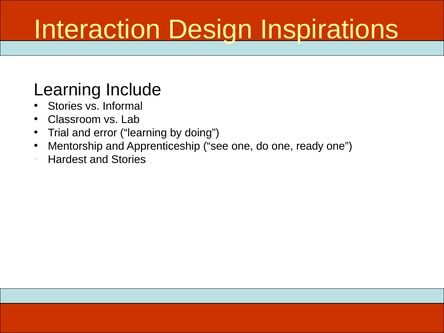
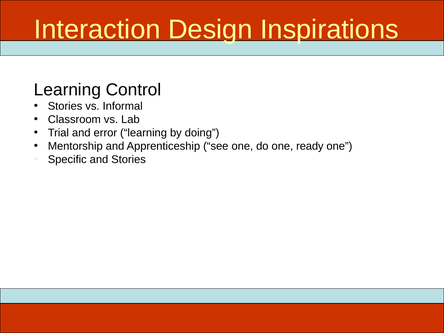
Include: Include -> Control
Hardest: Hardest -> Specific
